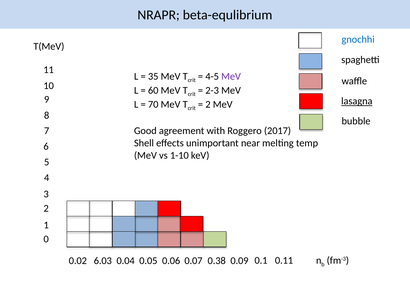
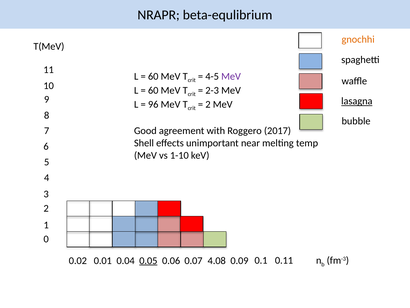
gnochhi colour: blue -> orange
35 at (153, 76): 35 -> 60
70: 70 -> 96
6.03: 6.03 -> 0.01
0.05 underline: none -> present
0.38: 0.38 -> 4.08
